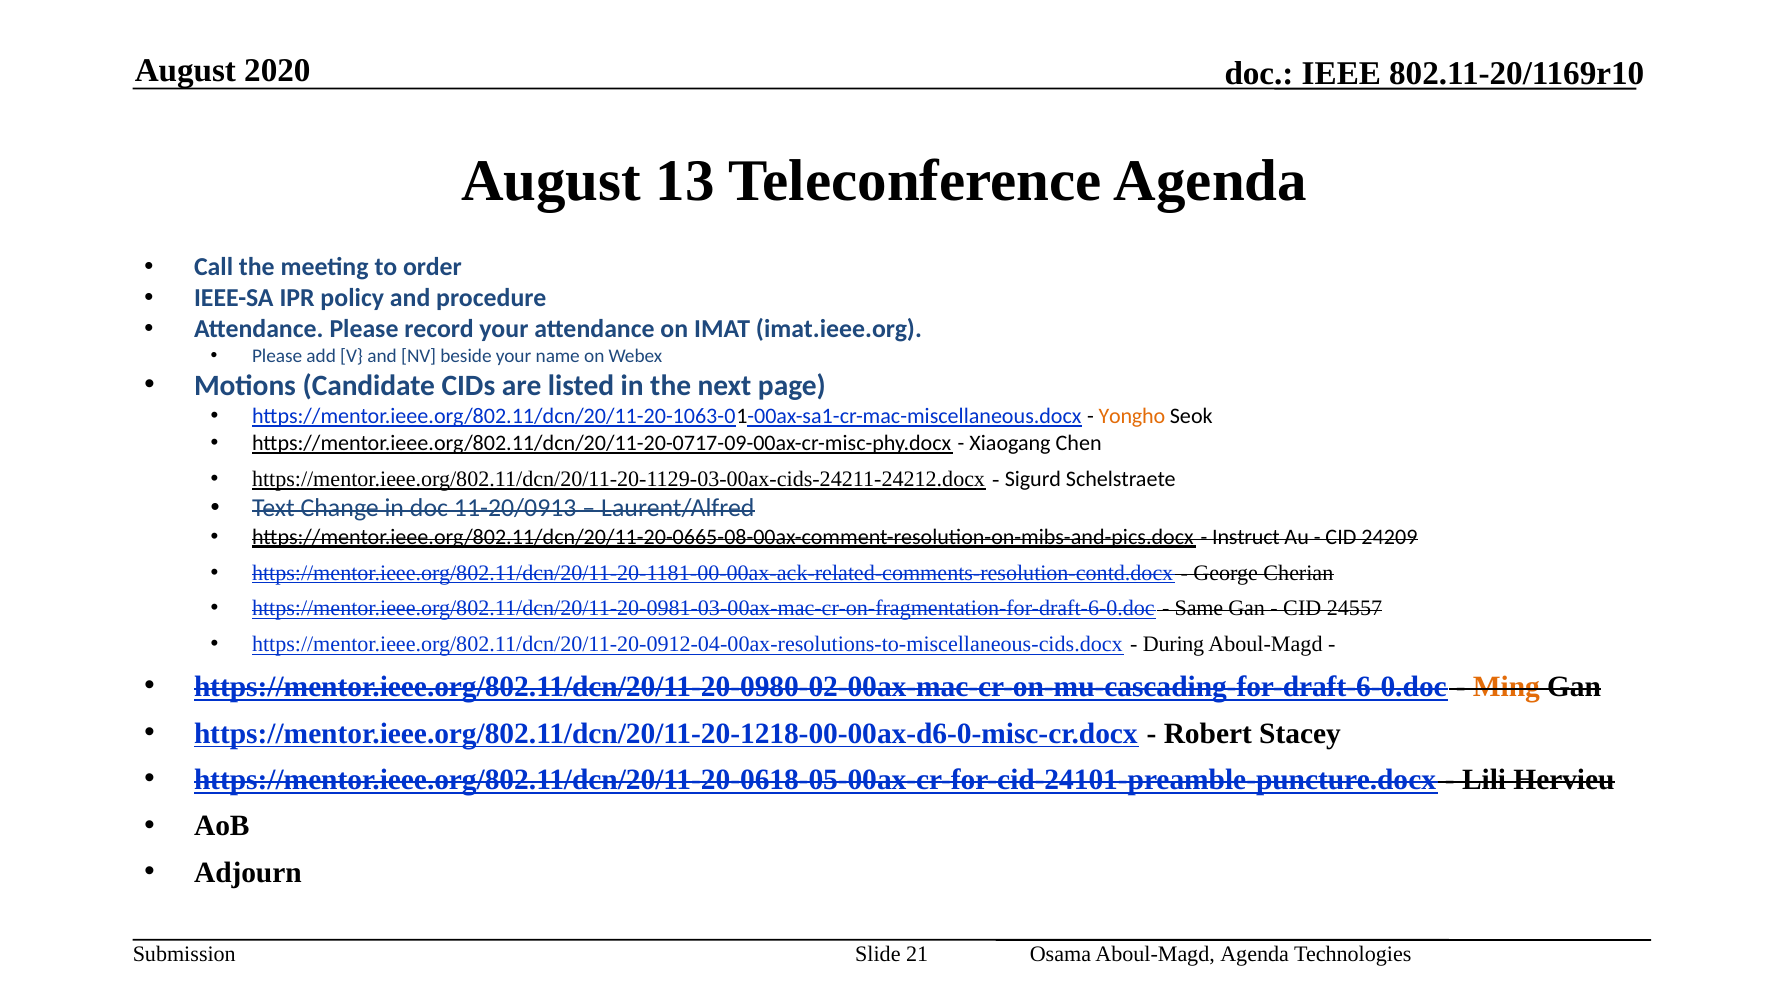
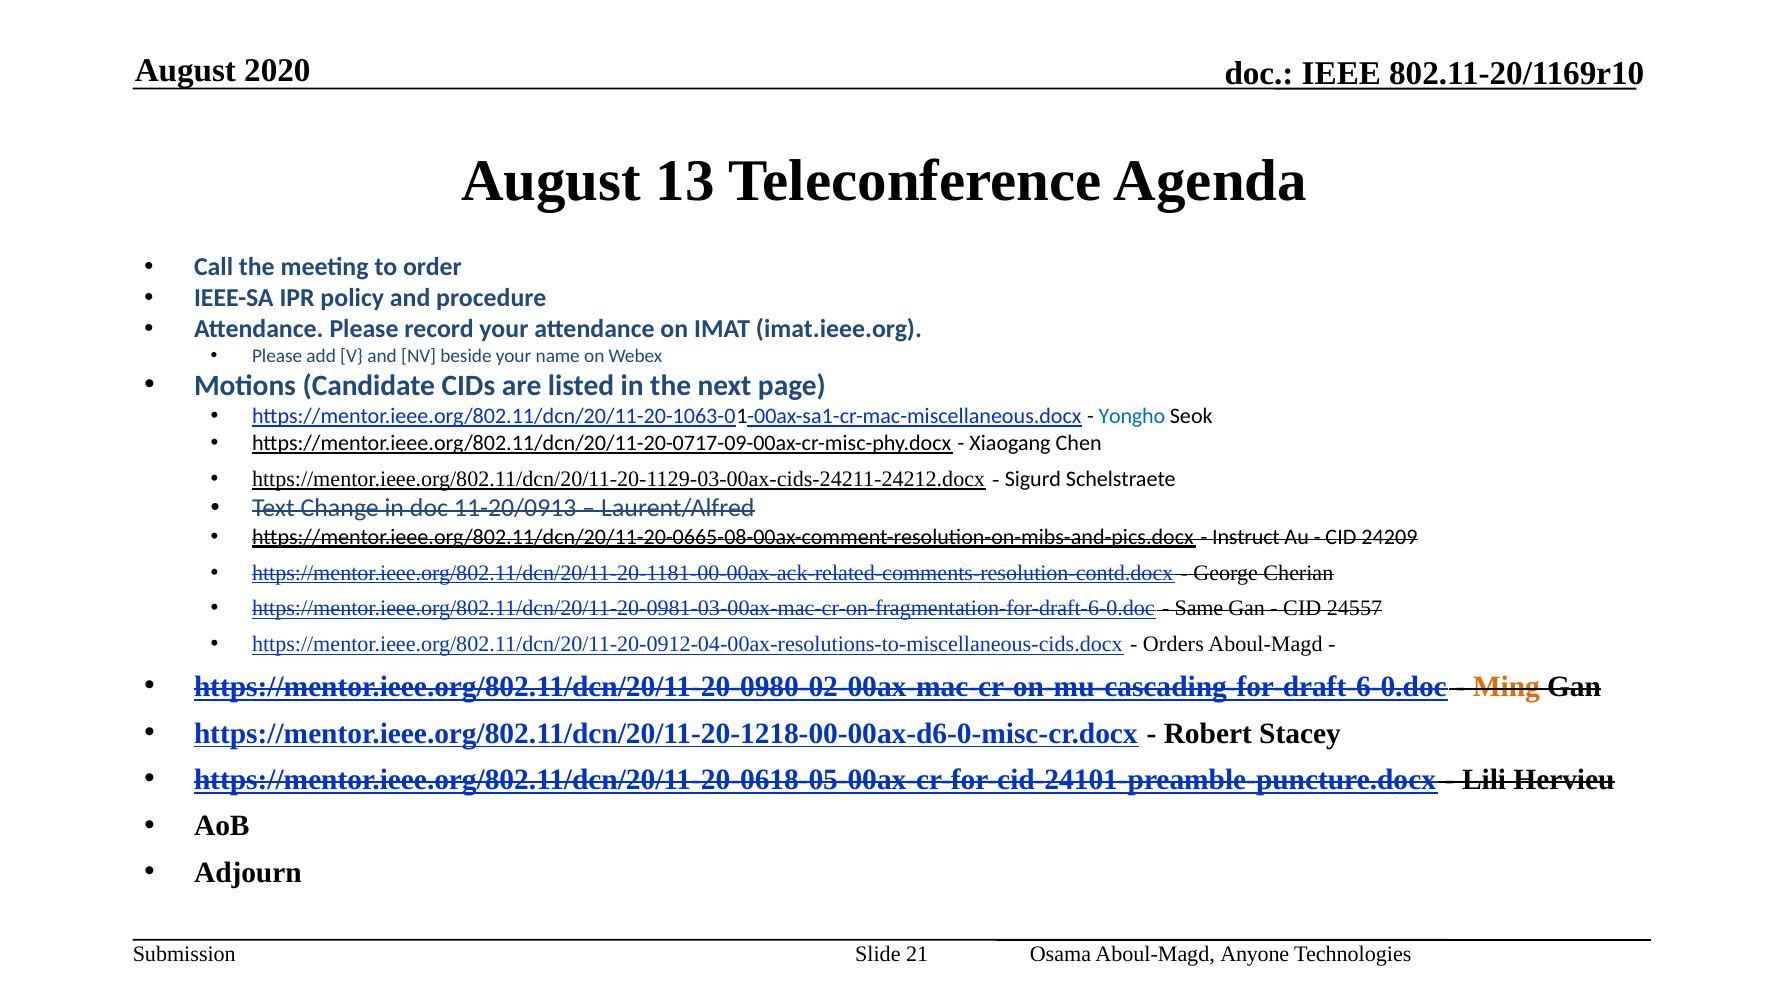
Yongho colour: orange -> blue
During: During -> Orders
Aboul-Magd Agenda: Agenda -> Anyone
